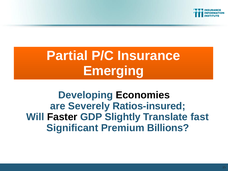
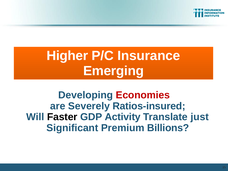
Partial: Partial -> Higher
Economies colour: black -> red
Slightly: Slightly -> Activity
fast: fast -> just
